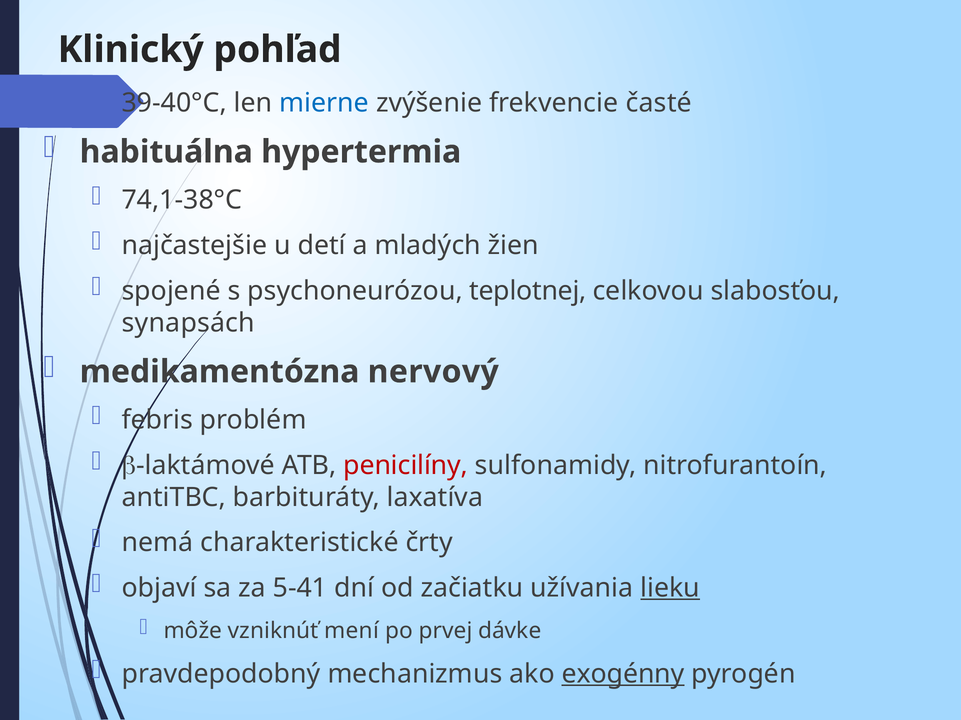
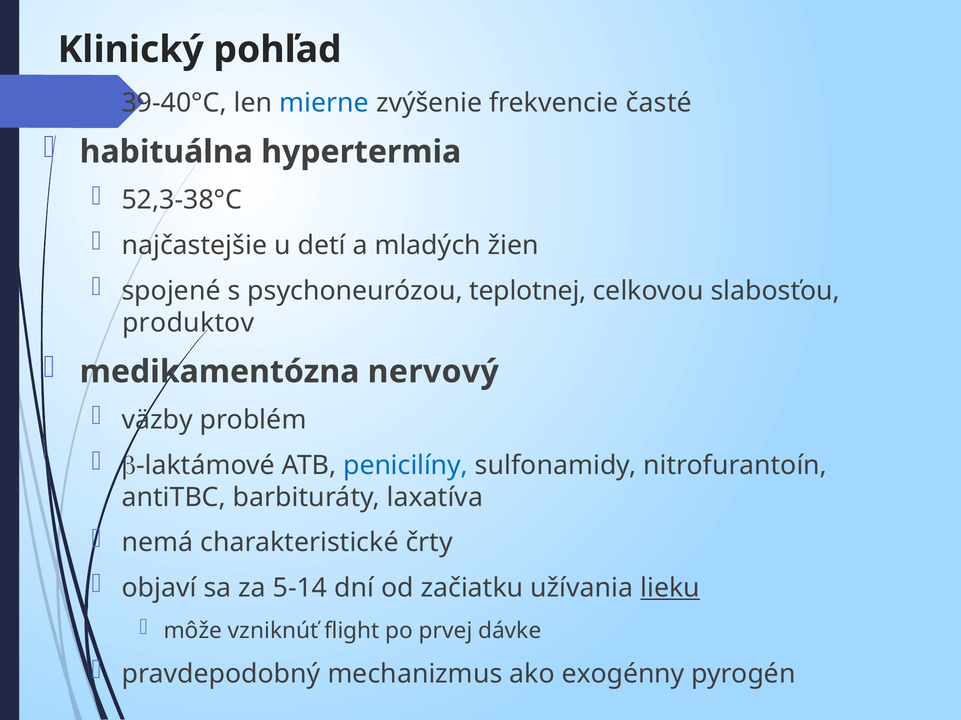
74,1-38°C: 74,1-38°C -> 52,3-38°C
synapsách: synapsách -> produktov
febris: febris -> väzby
penicilíny colour: red -> blue
5-41: 5-41 -> 5-14
mení: mení -> flight
exogénny underline: present -> none
